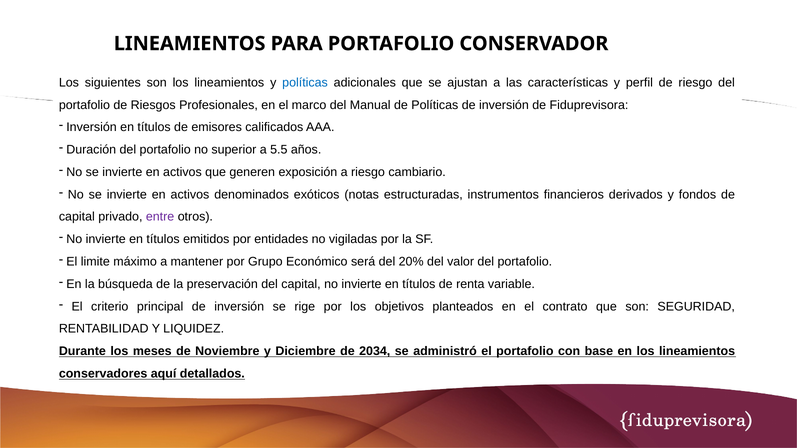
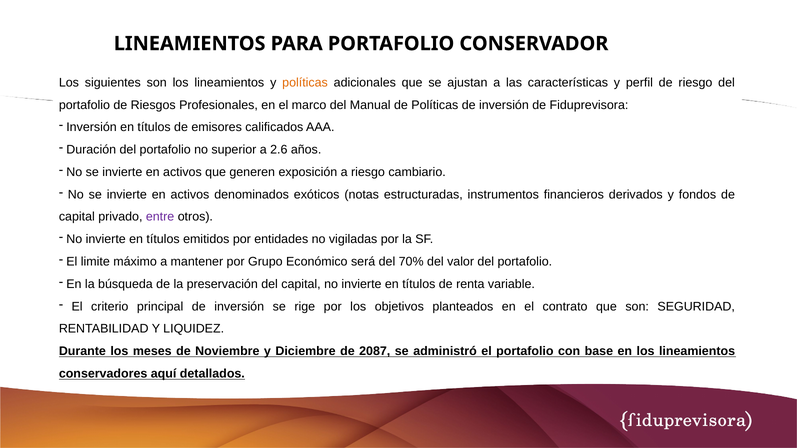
políticas at (305, 83) colour: blue -> orange
5.5: 5.5 -> 2.6
20%: 20% -> 70%
2034: 2034 -> 2087
